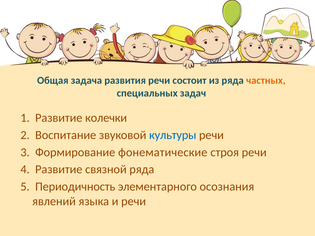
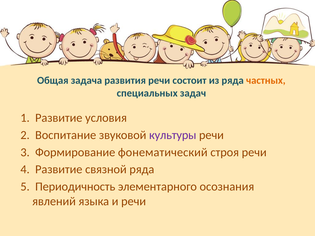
колечки: колечки -> условия
культуры colour: blue -> purple
фонематические: фонематические -> фонематический
